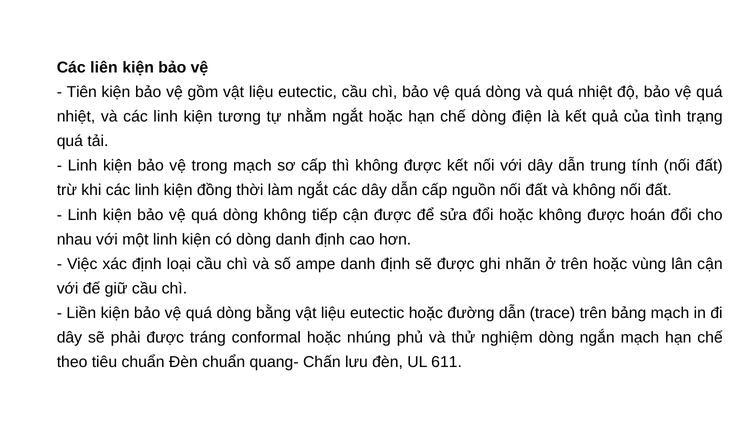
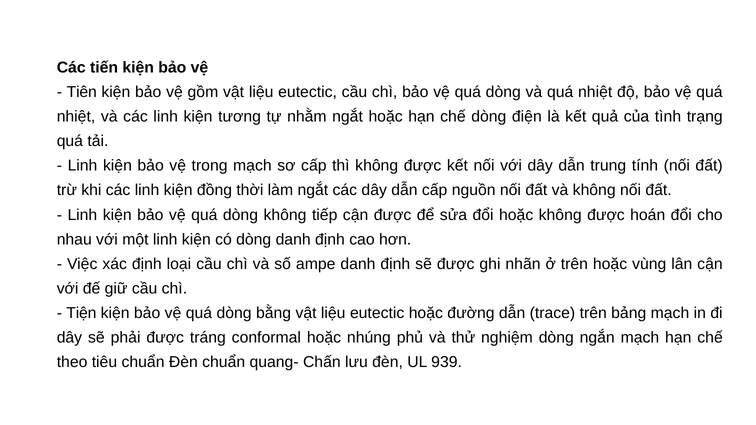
liên: liên -> tiến
Liền: Liền -> Tiện
611: 611 -> 939
